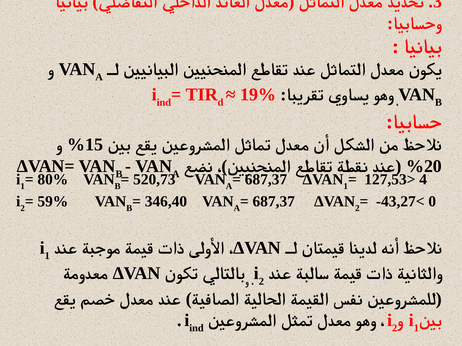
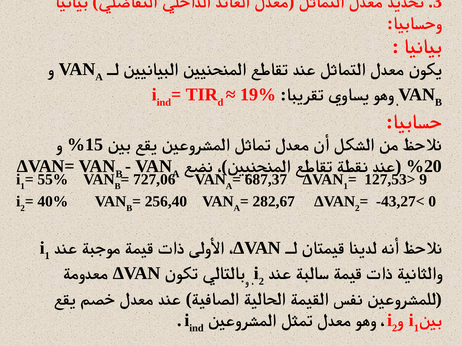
80%: 80% -> 55%
520,73: 520,73 -> 727,06
4: 4 -> 9
59%: 59% -> 40%
346,40: 346,40 -> 256,40
687,37 at (274, 202): 687,37 -> 282,67
